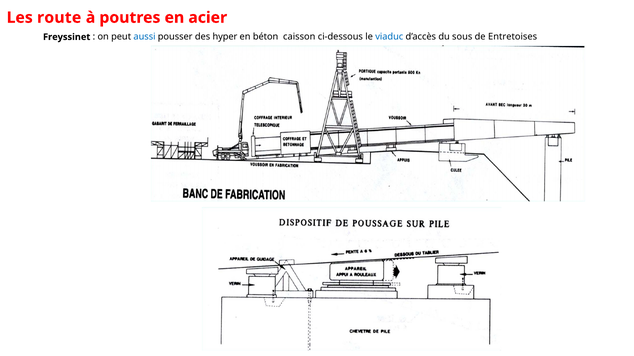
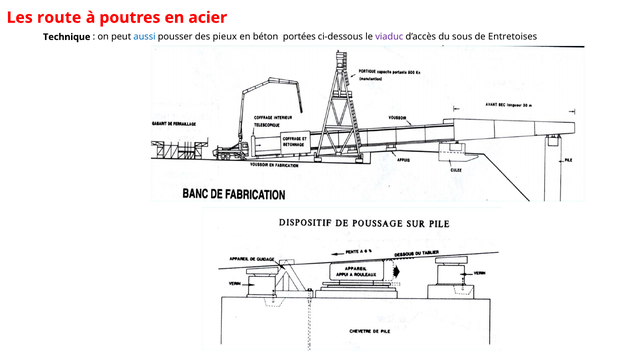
Freyssinet: Freyssinet -> Technique
hyper: hyper -> pieux
caisson: caisson -> portées
viaduc colour: blue -> purple
